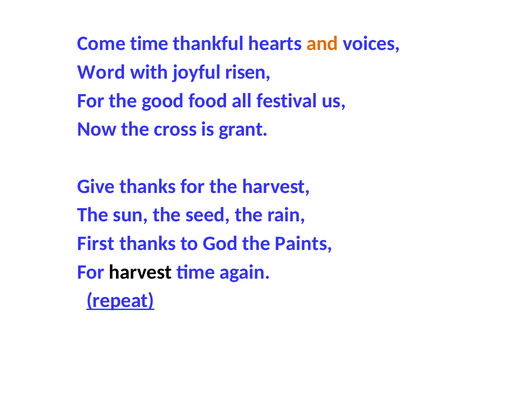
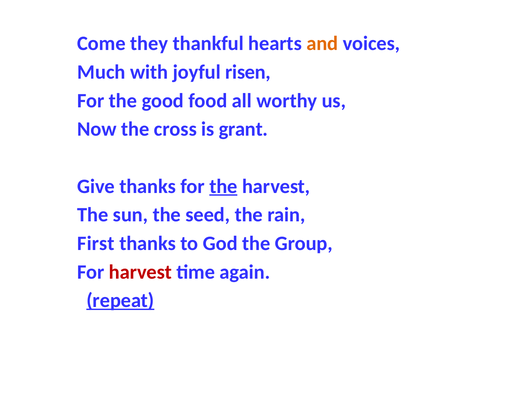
Come time: time -> they
Word: Word -> Much
festival: festival -> worthy
the at (223, 186) underline: none -> present
Paints: Paints -> Group
harvest at (140, 271) colour: black -> red
